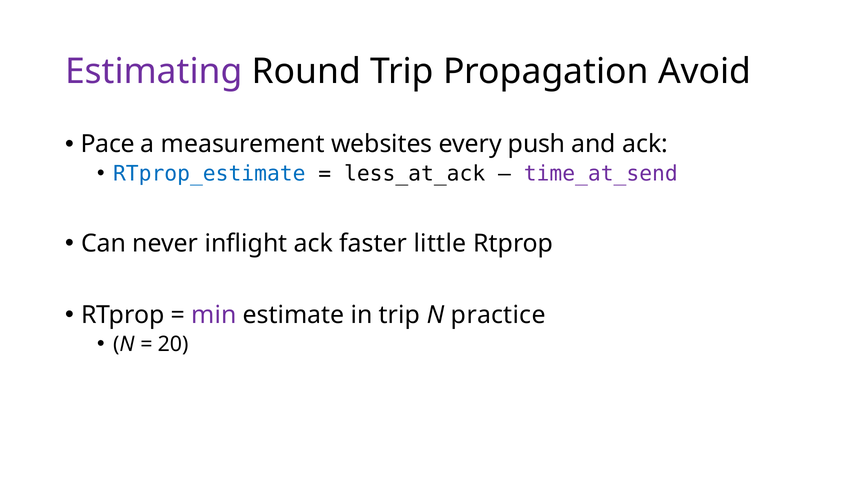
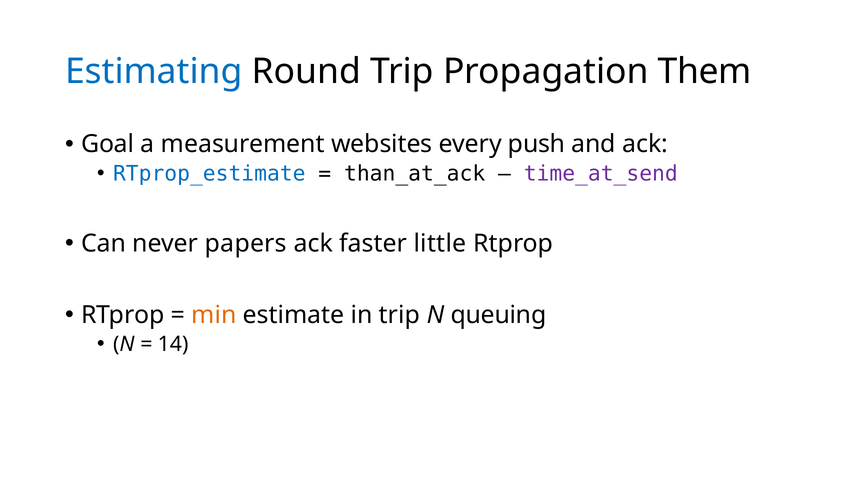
Estimating colour: purple -> blue
Avoid: Avoid -> Them
Pace: Pace -> Goal
less_at_ack: less_at_ack -> than_at_ack
inflight: inflight -> papers
min colour: purple -> orange
practice: practice -> queuing
20: 20 -> 14
